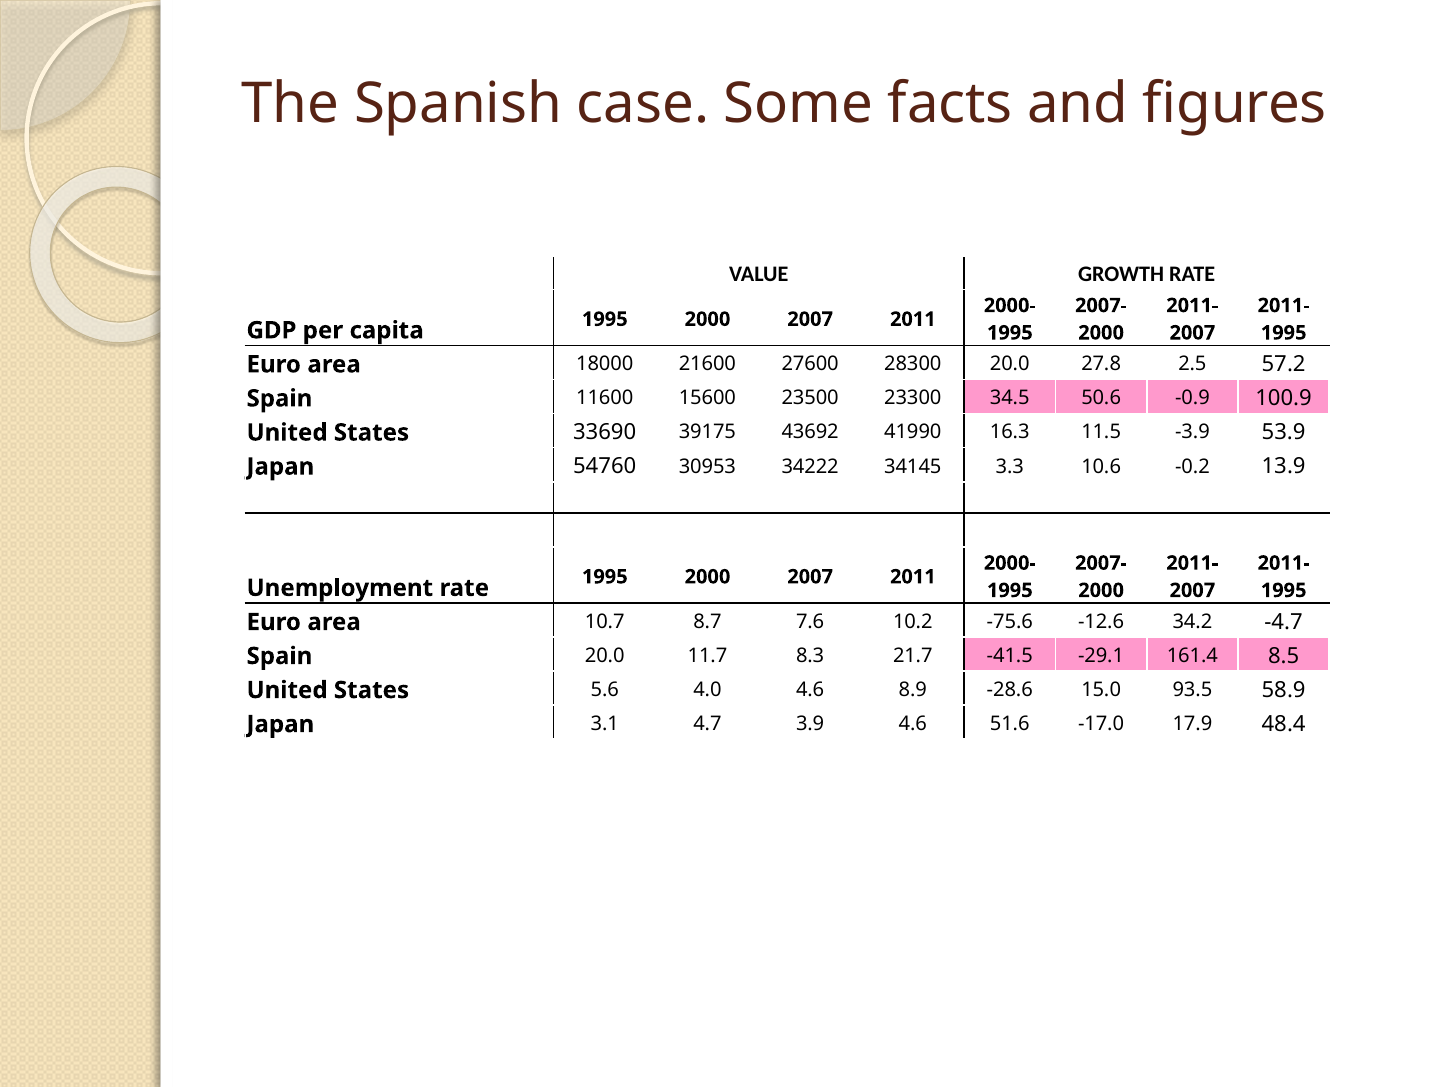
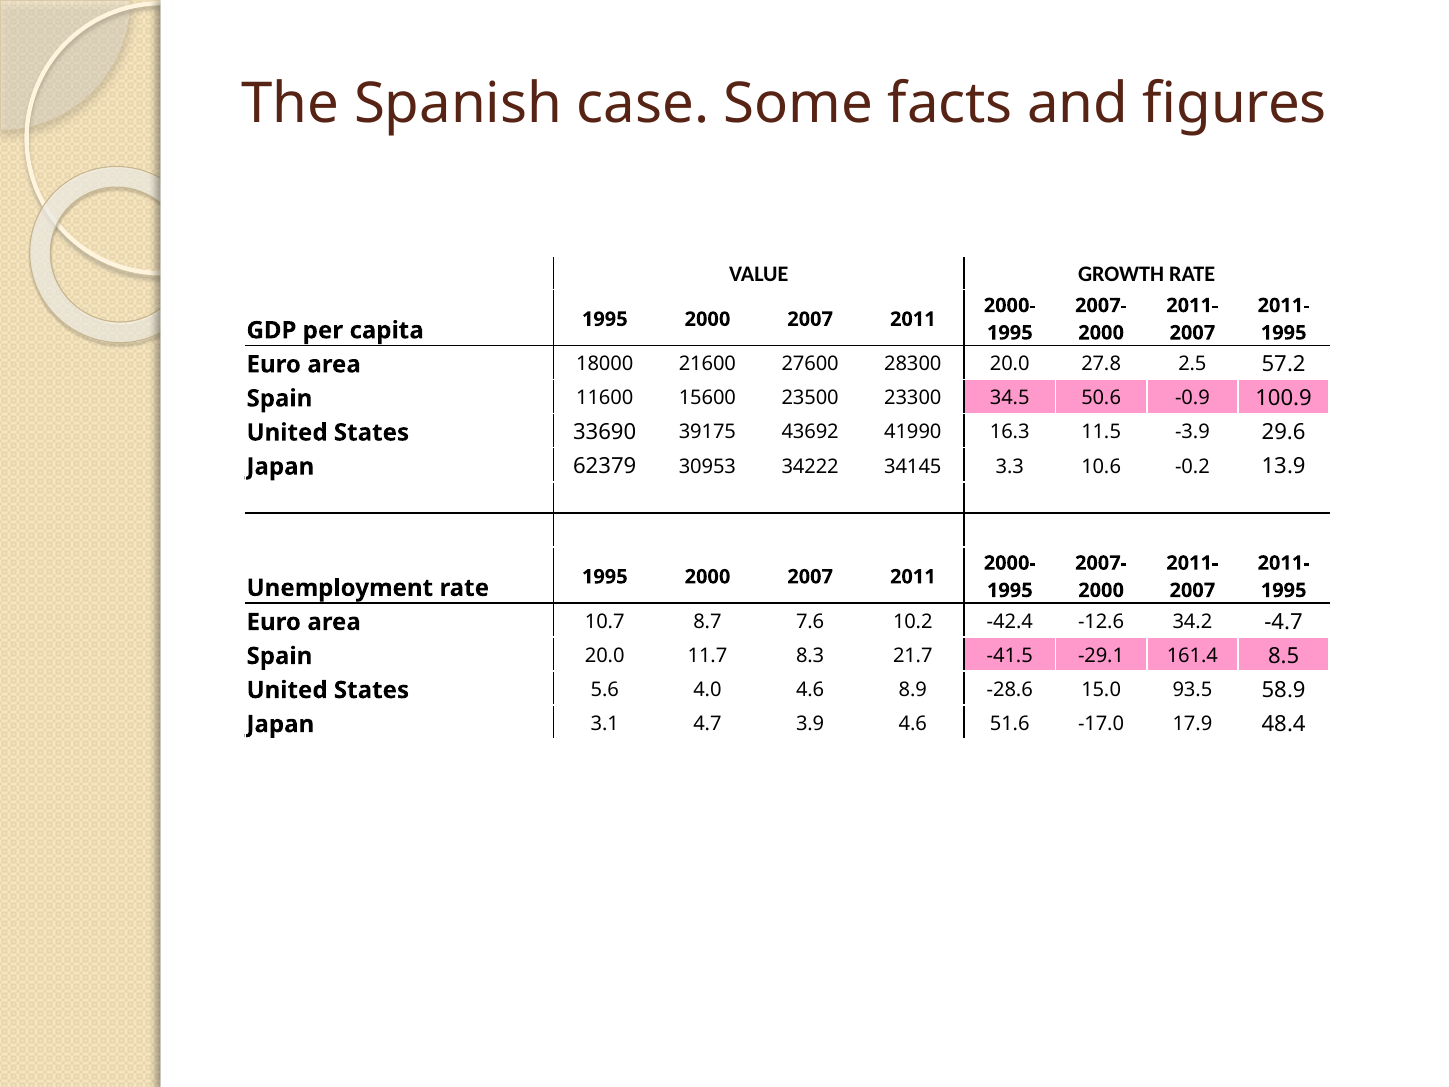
53.9: 53.9 -> 29.6
54760: 54760 -> 62379
-75.6: -75.6 -> -42.4
